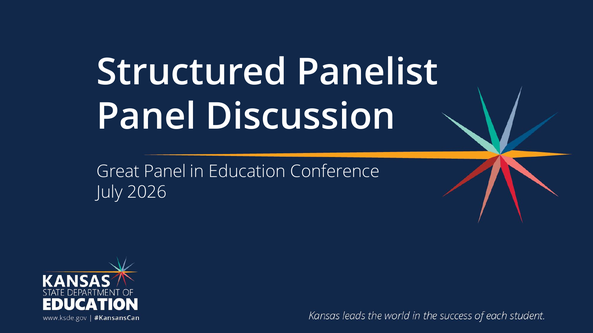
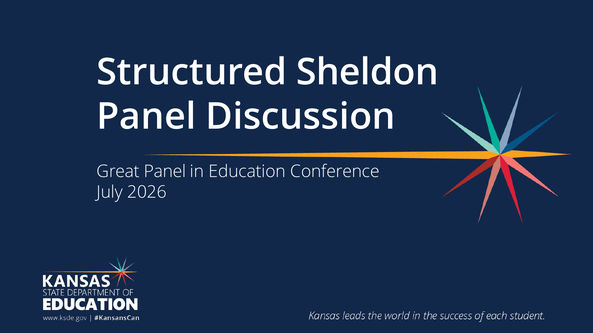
Panelist: Panelist -> Sheldon
